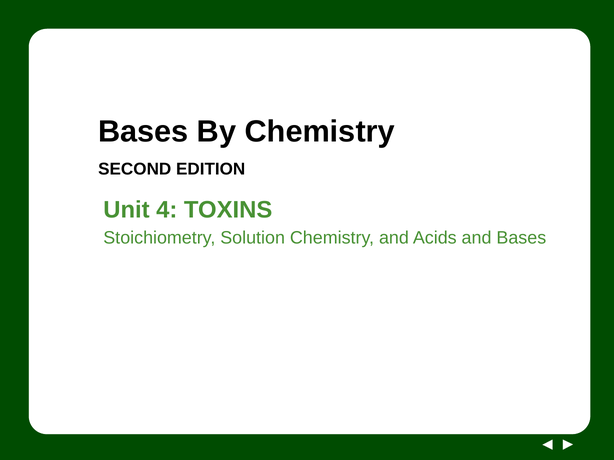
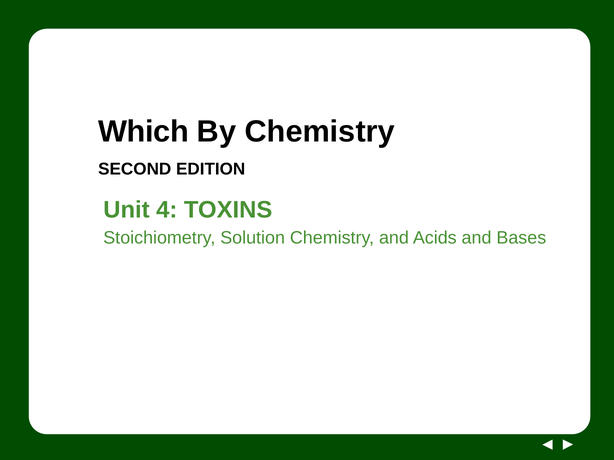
Bases at (143, 132): Bases -> Which
